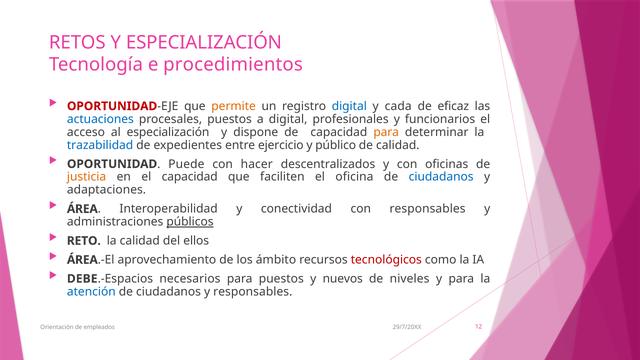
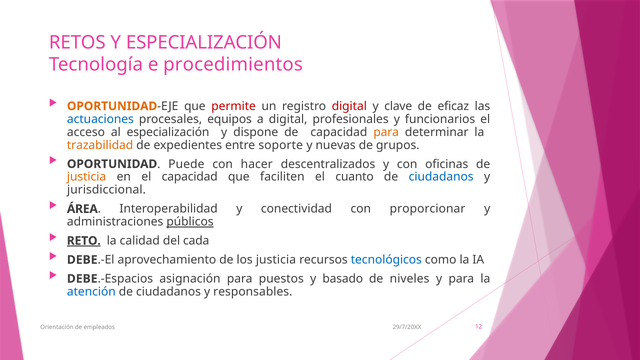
OPORTUNIDAD at (112, 106) colour: red -> orange
permite colour: orange -> red
digital at (349, 106) colour: blue -> red
cada: cada -> clave
procesales puestos: puestos -> equipos
trazabilidad colour: blue -> orange
ejercicio: ejercicio -> soporte
público: público -> nuevas
de calidad: calidad -> grupos
oficina: oficina -> cuanto
adaptaciones: adaptaciones -> jurisdiccional
con responsables: responsables -> proporcionar
RETO underline: none -> present
ellos: ellos -> cada
ÁREA at (82, 260): ÁREA -> DEBE
los ámbito: ámbito -> justicia
tecnológicos colour: red -> blue
necesarios: necesarios -> asignación
nuevos: nuevos -> basado
